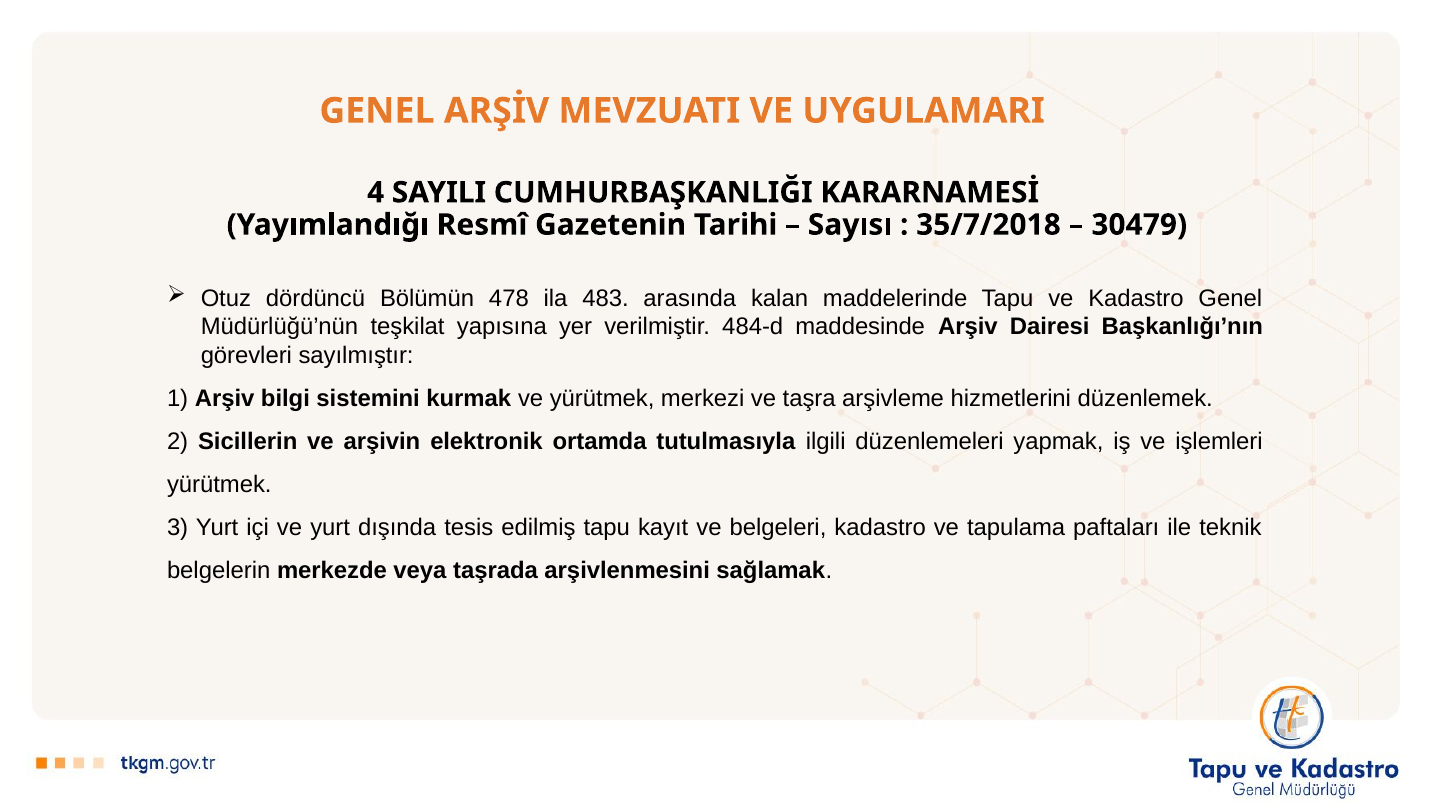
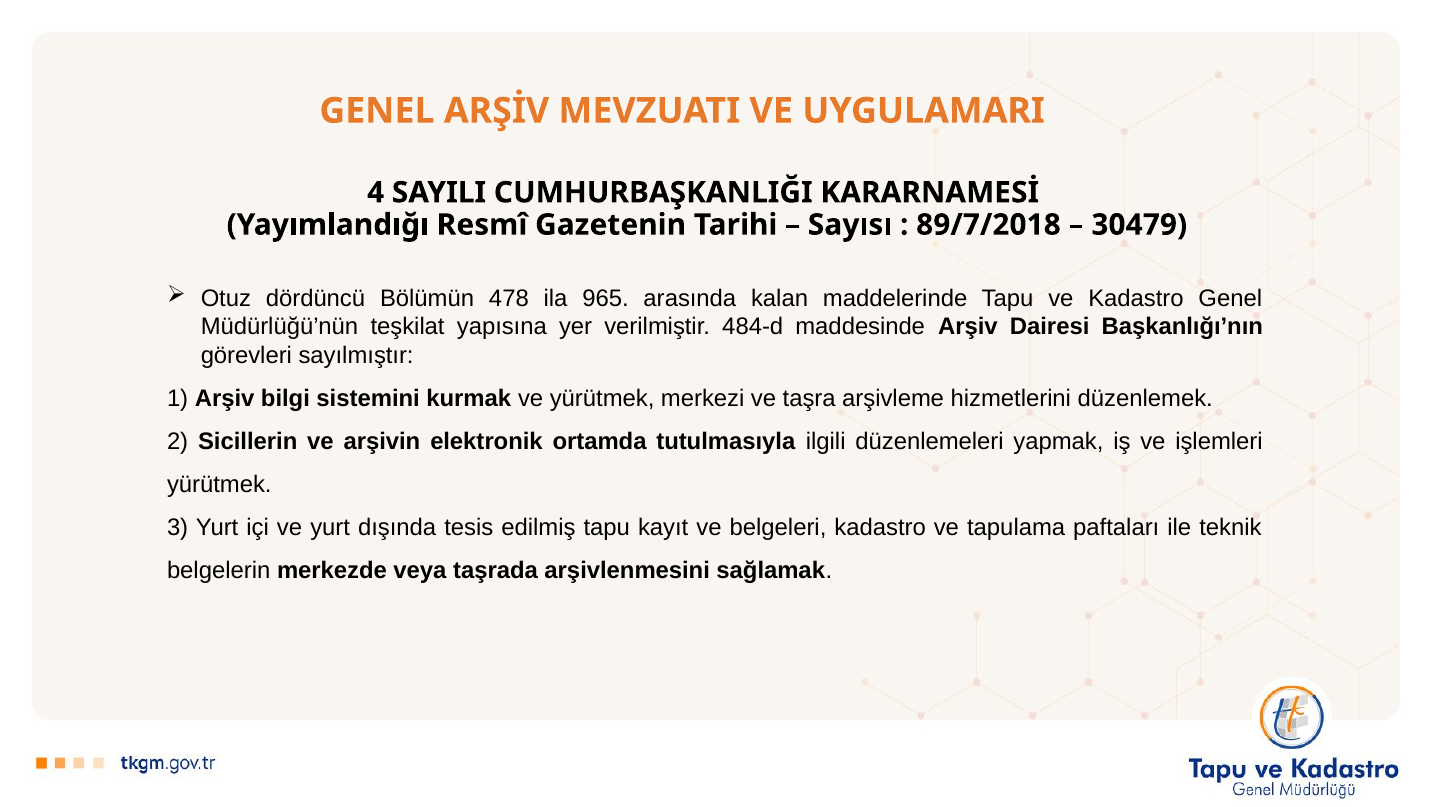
35/7/2018: 35/7/2018 -> 89/7/2018
483: 483 -> 965
